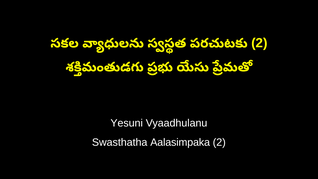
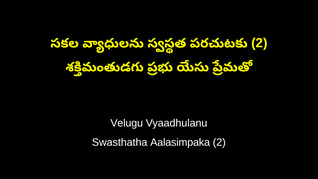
Yesuni: Yesuni -> Velugu
